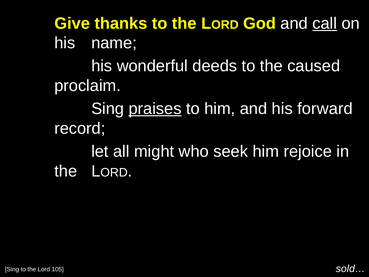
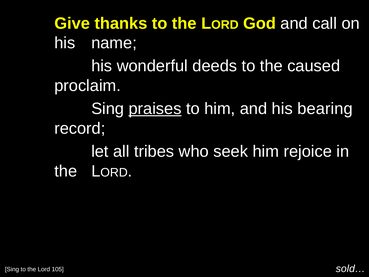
call underline: present -> none
forward: forward -> bearing
might: might -> tribes
